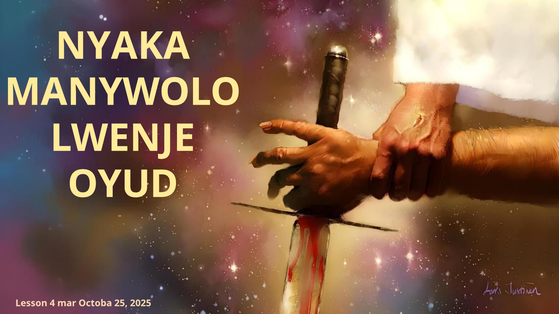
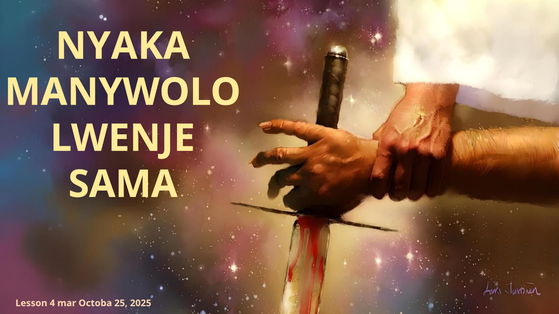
OYUD: OYUD -> SAMA
